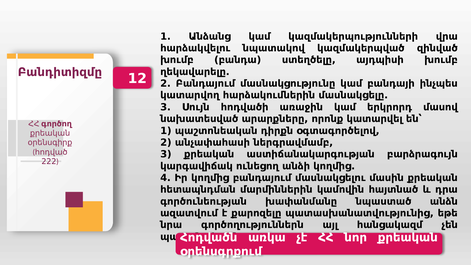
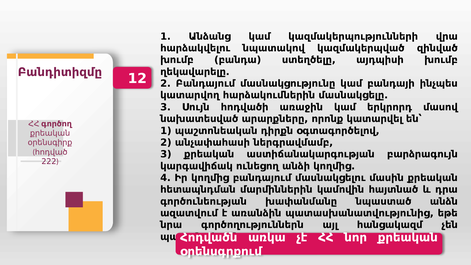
քարոզելը: քարոզելը -> առանձին
